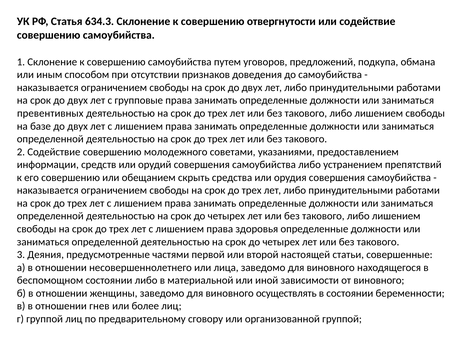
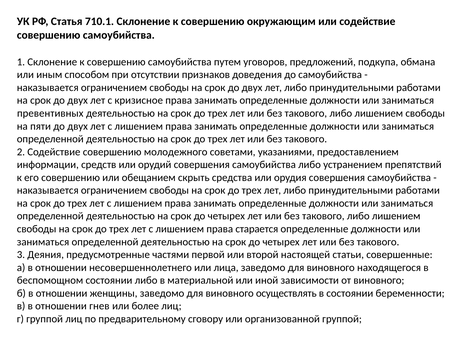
634.3: 634.3 -> 710.1
отвергнутости: отвергнутости -> окружающим
групповые: групповые -> кризисное
базе: базе -> пяти
здоровья: здоровья -> старается
